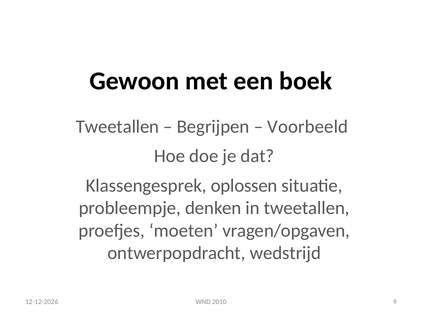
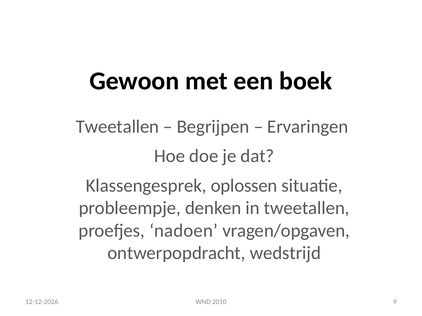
Voorbeeld: Voorbeeld -> Ervaringen
moeten: moeten -> nadoen
